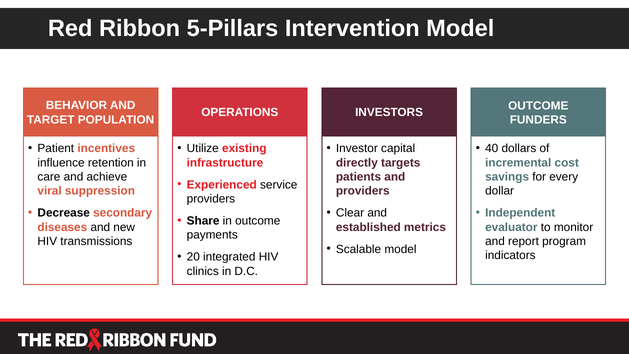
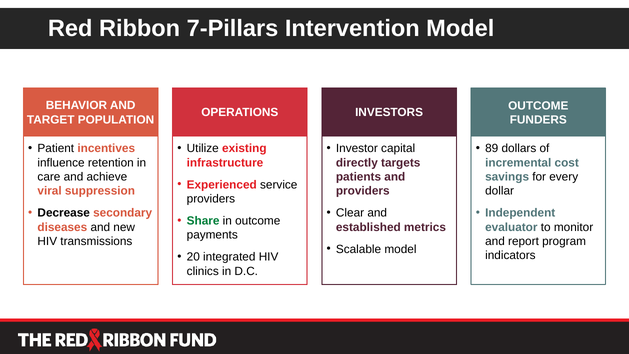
5-Pillars: 5-Pillars -> 7-Pillars
40: 40 -> 89
Share colour: black -> green
